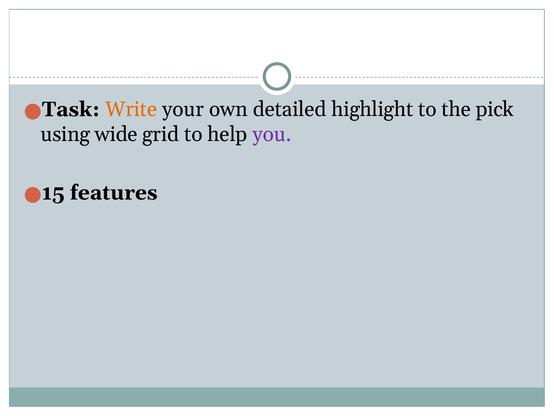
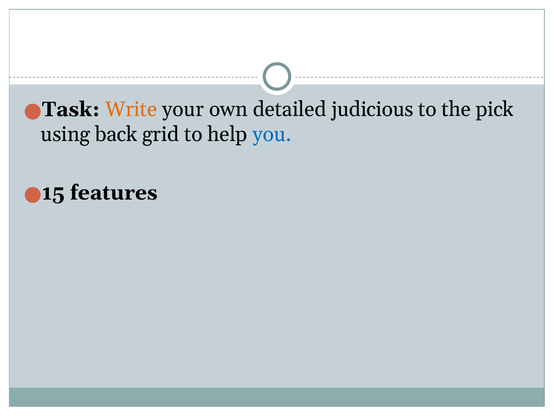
highlight: highlight -> judicious
wide: wide -> back
you colour: purple -> blue
